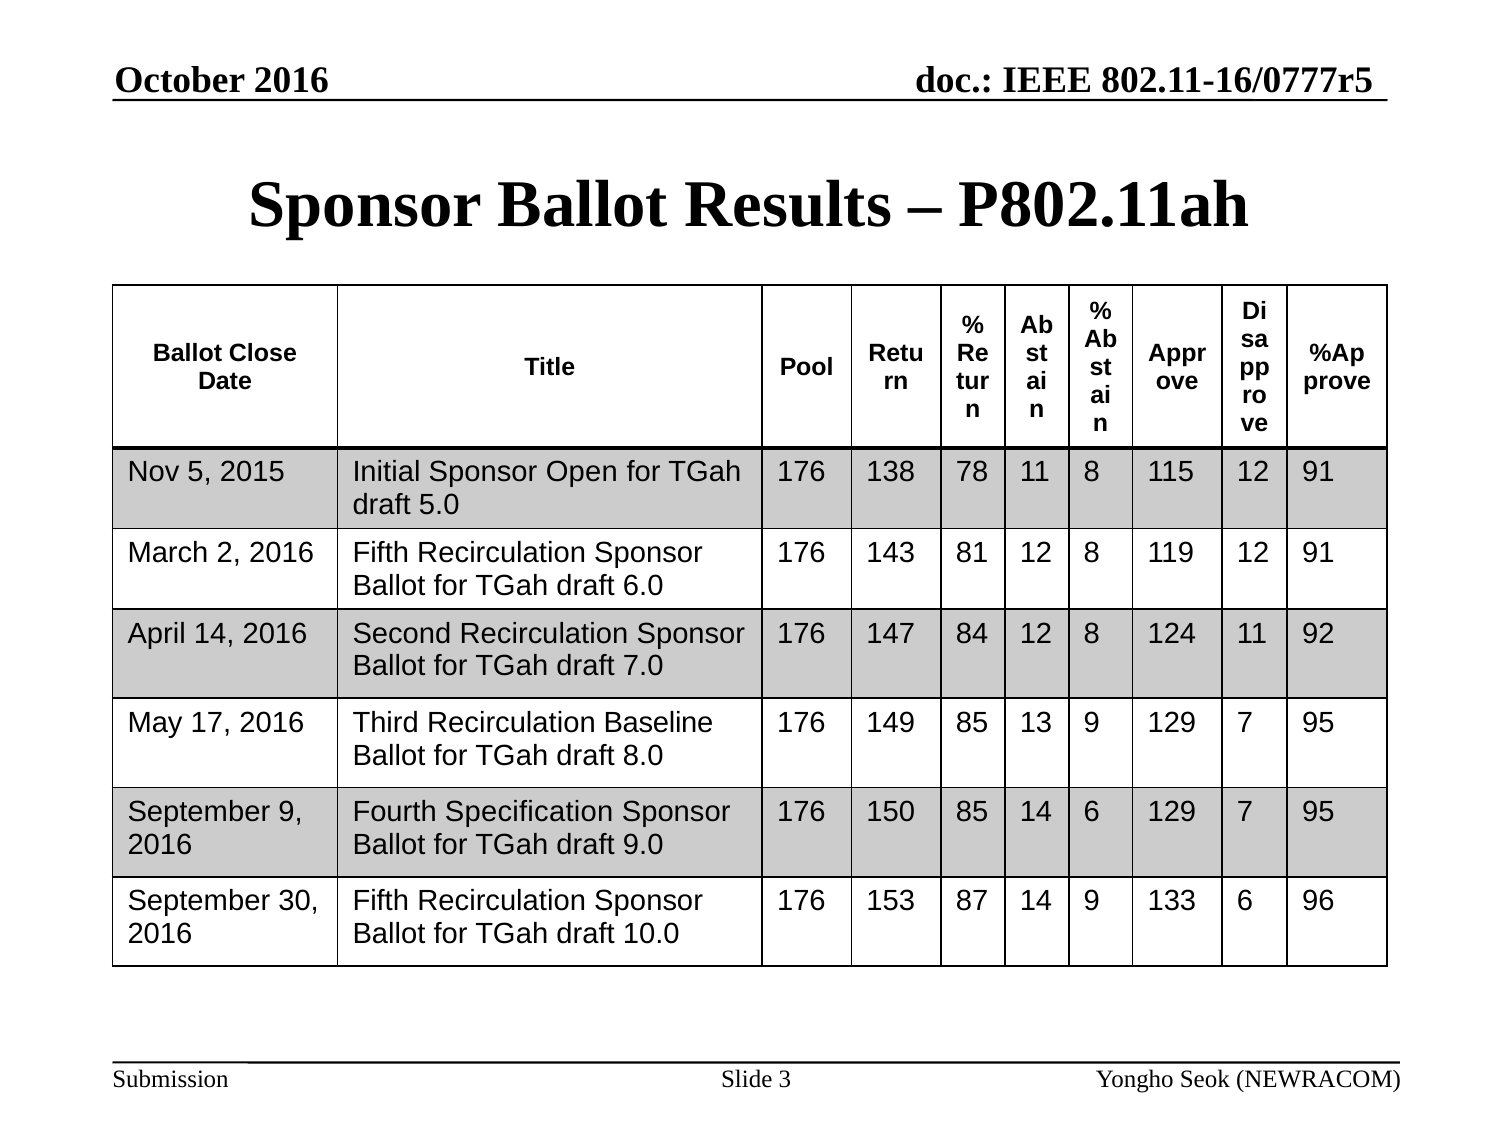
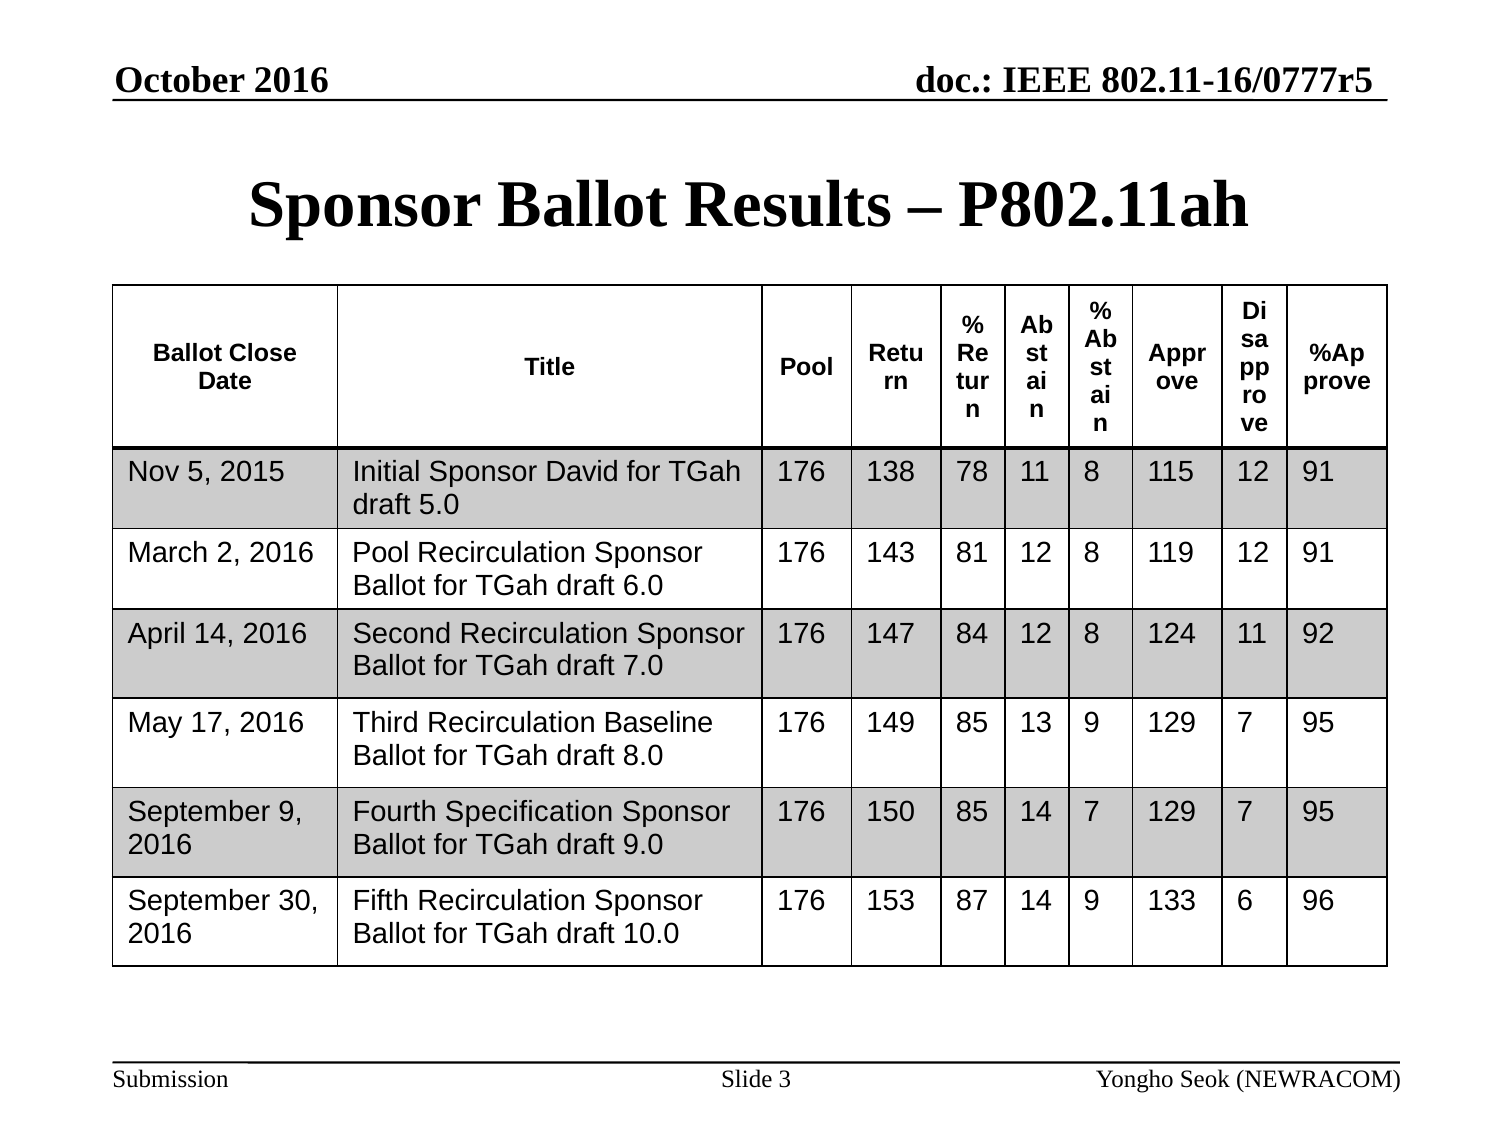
Open: Open -> David
2 2016 Fifth: Fifth -> Pool
14 6: 6 -> 7
